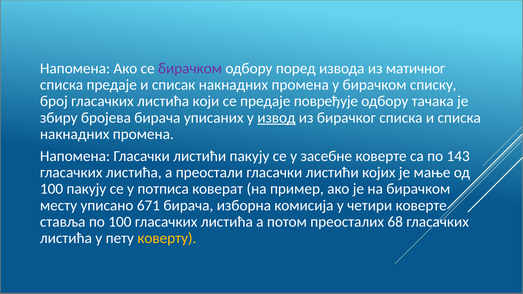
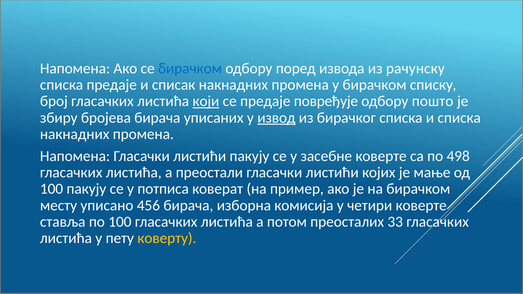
бирачком at (190, 68) colour: purple -> blue
матичног: матичног -> рачунску
који underline: none -> present
тачака: тачака -> пошто
143: 143 -> 498
671: 671 -> 456
68: 68 -> 33
